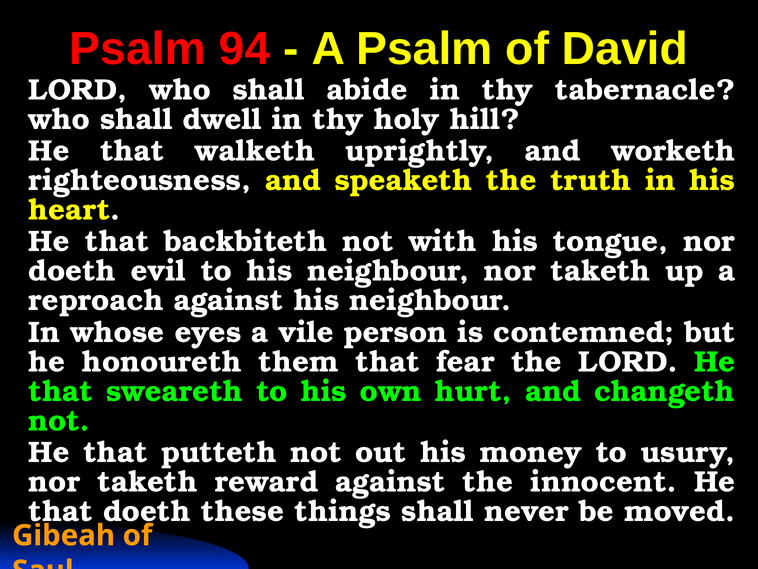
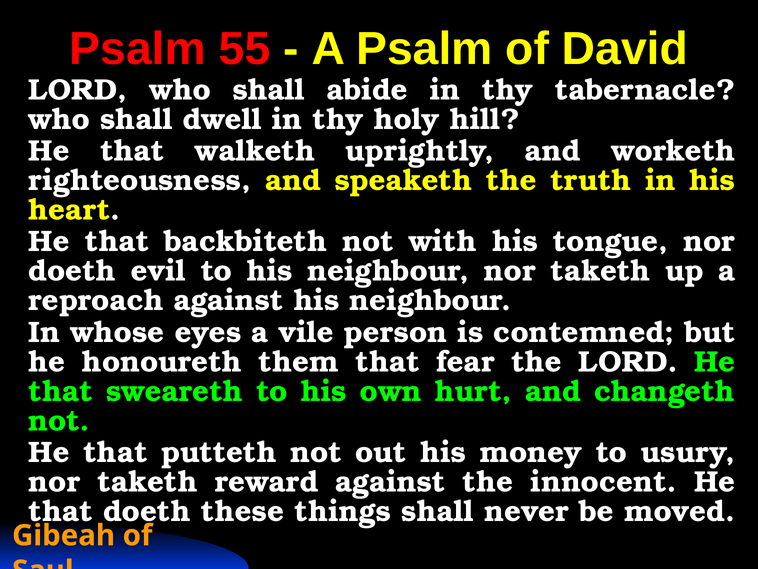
94: 94 -> 55
